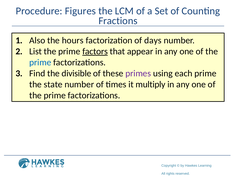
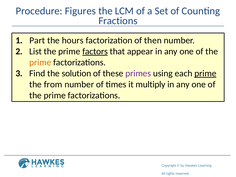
Also: Also -> Part
days: days -> then
prime at (40, 62) colour: blue -> orange
divisible: divisible -> solution
prime at (205, 73) underline: none -> present
state: state -> from
